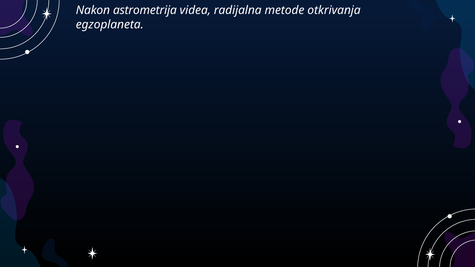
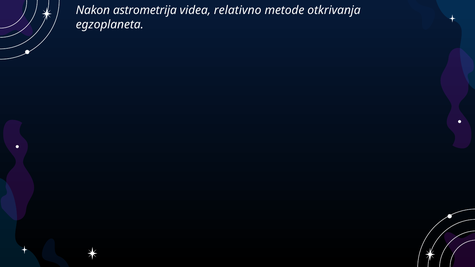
radijalna: radijalna -> relativno
